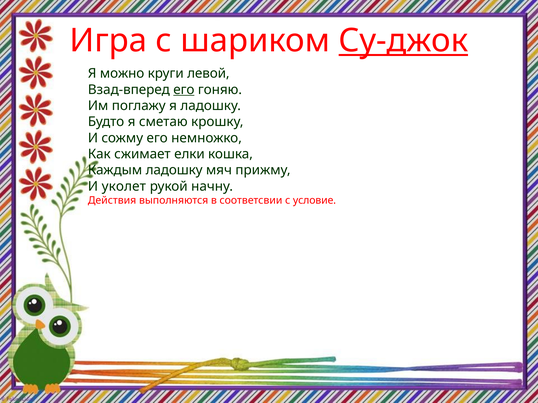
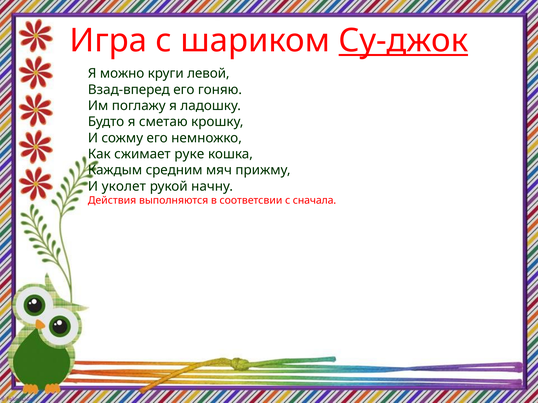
его at (184, 90) underline: present -> none
елки: елки -> руке
Каждым ладошку: ладошку -> средним
условие: условие -> сначала
